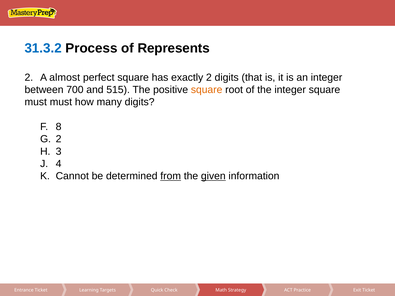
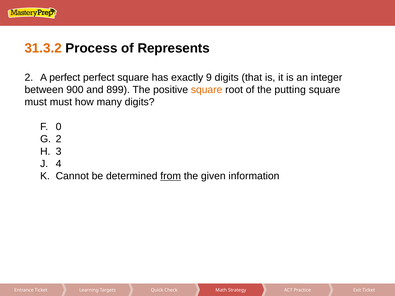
31.3.2 colour: blue -> orange
A almost: almost -> perfect
exactly 2: 2 -> 9
700: 700 -> 900
515: 515 -> 899
the integer: integer -> putting
8: 8 -> 0
given underline: present -> none
